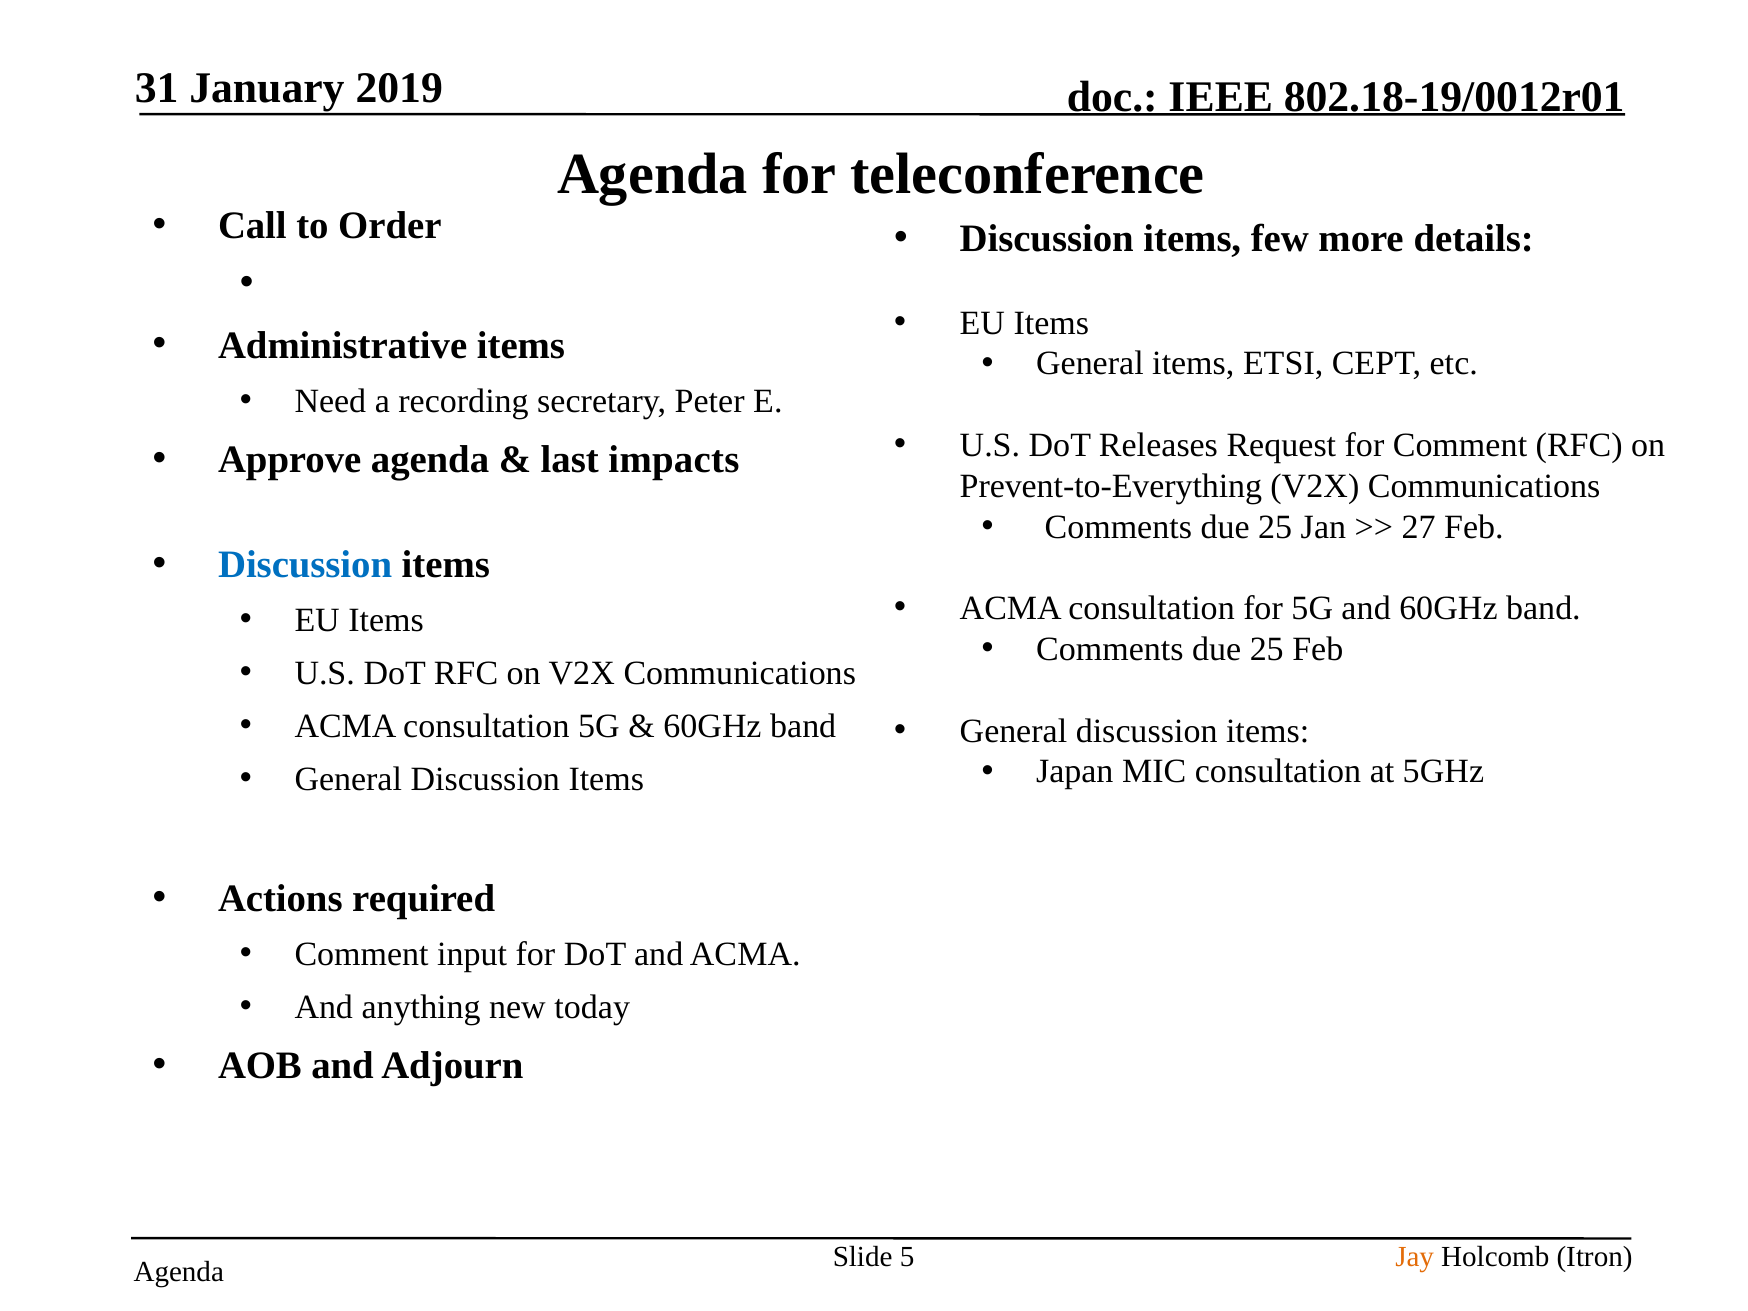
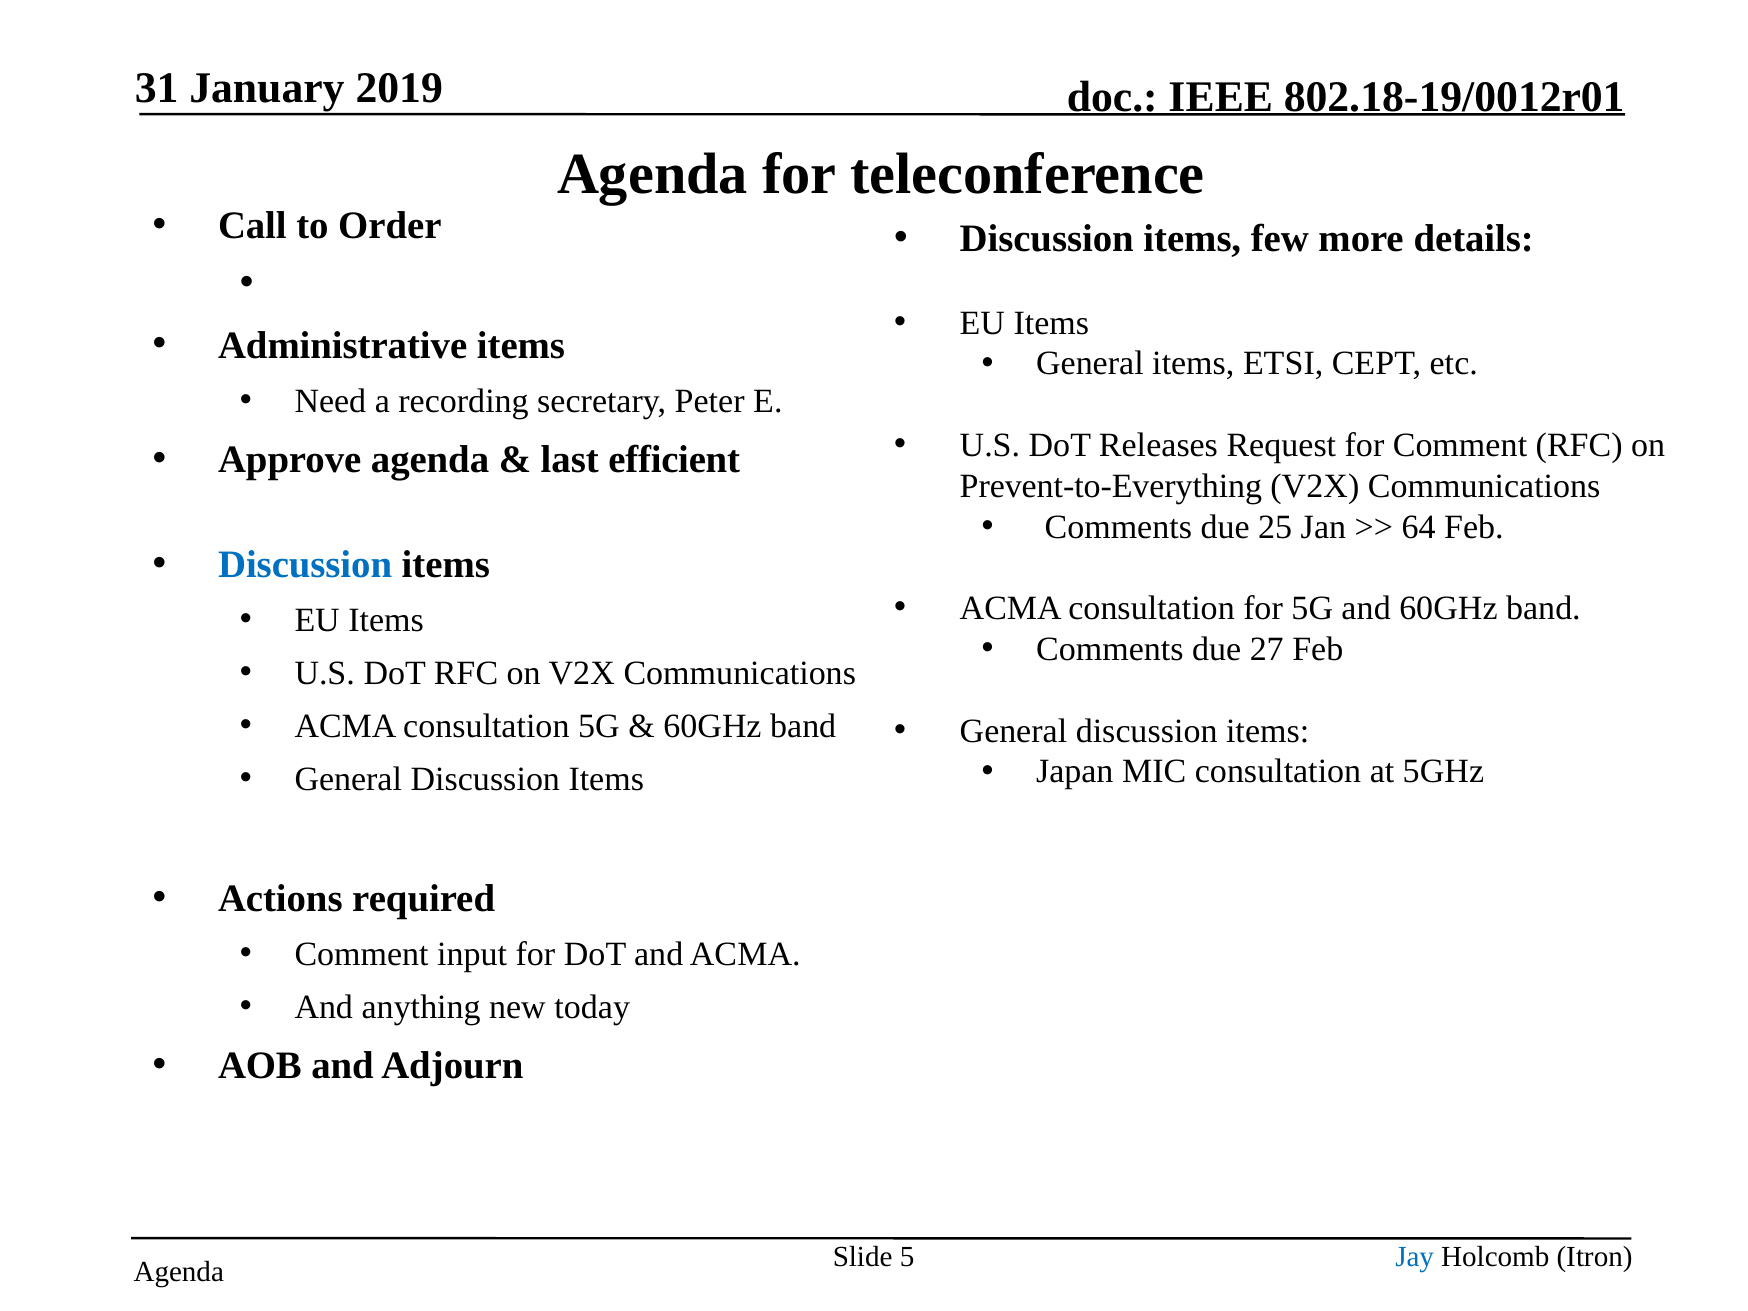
impacts: impacts -> efficient
27: 27 -> 64
25 at (1267, 649): 25 -> 27
Jay colour: orange -> blue
